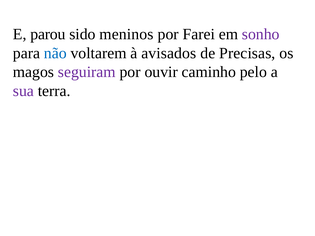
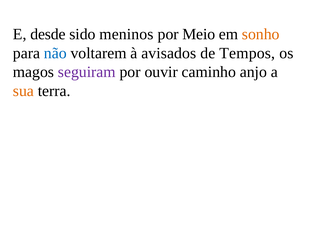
parou: parou -> desde
Farei: Farei -> Meio
sonho colour: purple -> orange
Precisas: Precisas -> Tempos
pelo: pelo -> anjo
sua colour: purple -> orange
